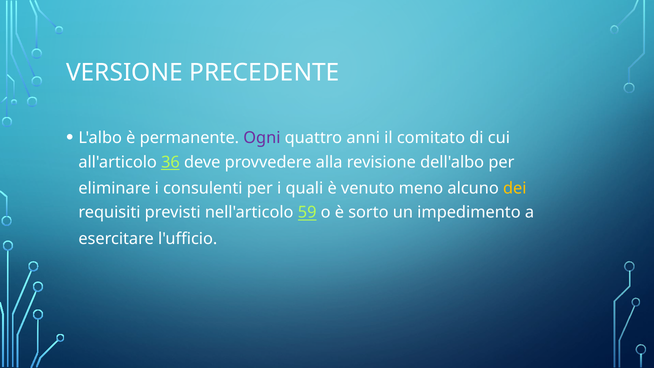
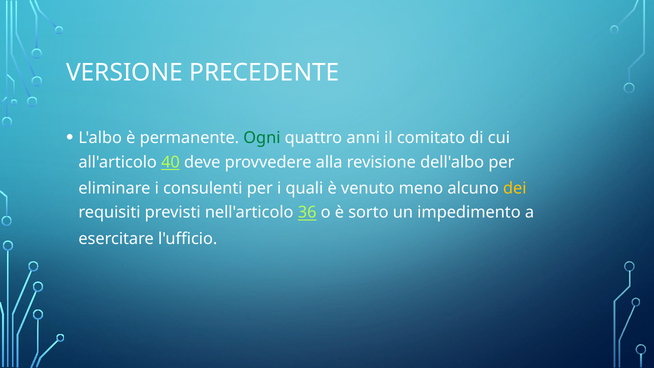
Ogni colour: purple -> green
36: 36 -> 40
59: 59 -> 36
